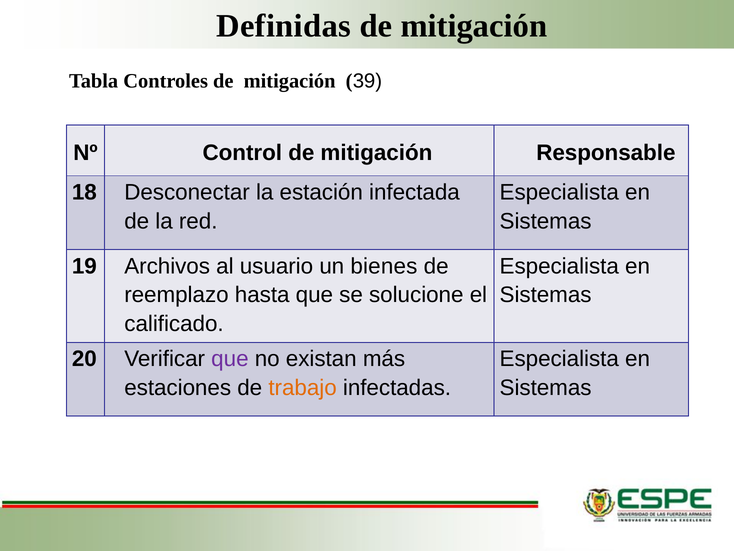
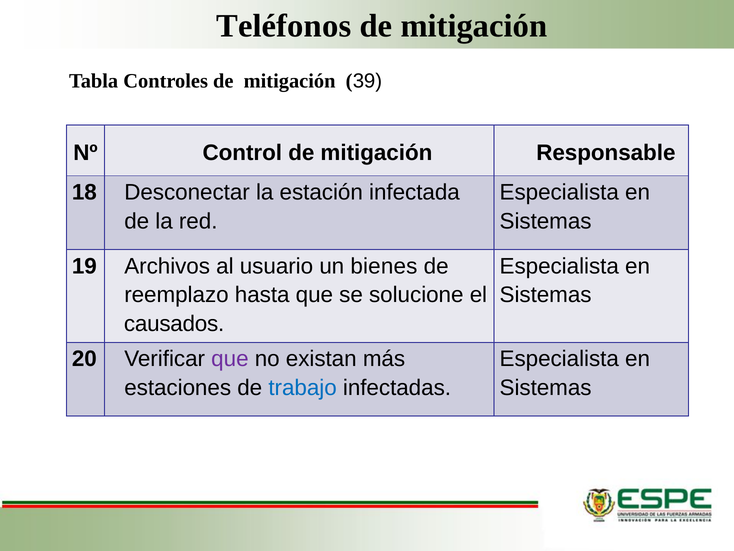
Definidas: Definidas -> Teléfonos
calificado: calificado -> causados
trabajo colour: orange -> blue
